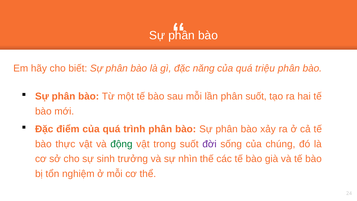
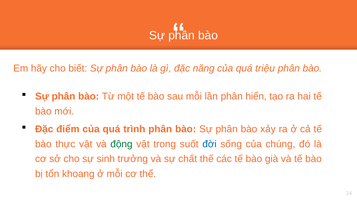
phân suốt: suốt -> hiển
đời colour: purple -> blue
nhìn: nhìn -> chất
nghiệm: nghiệm -> khoang
